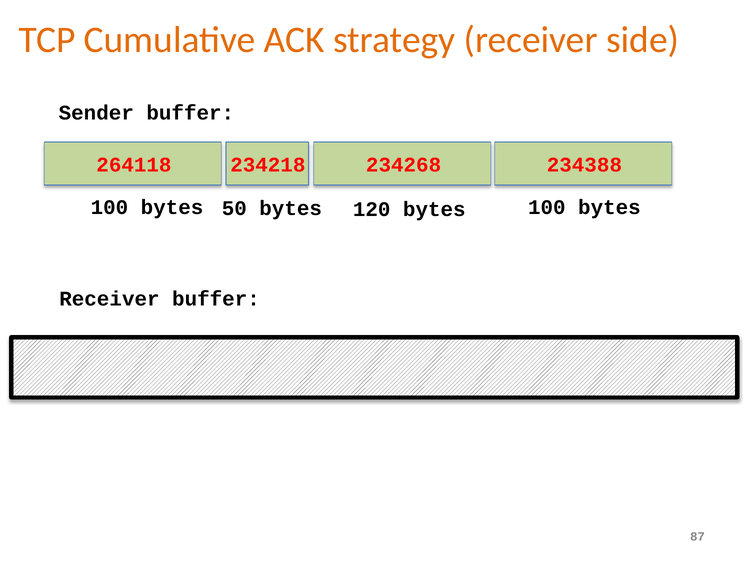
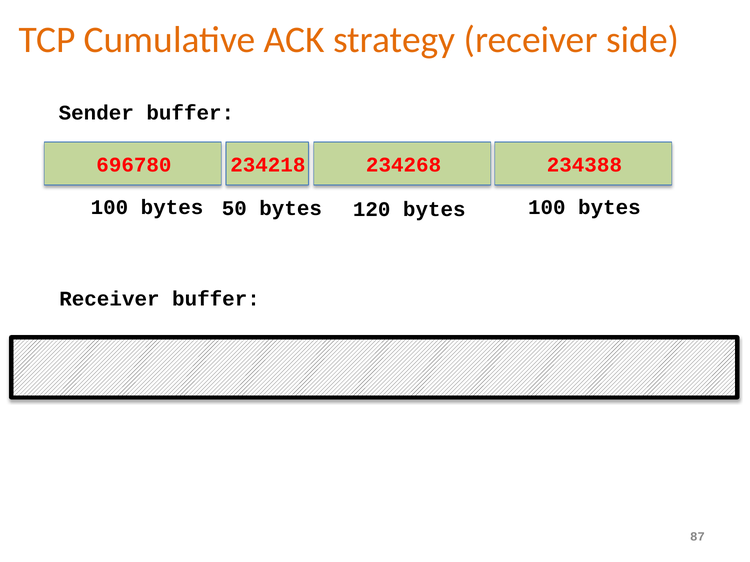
264118: 264118 -> 696780
